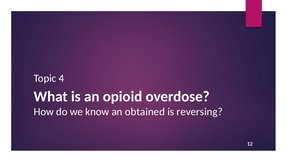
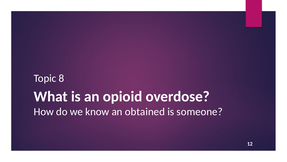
4: 4 -> 8
reversing: reversing -> someone
